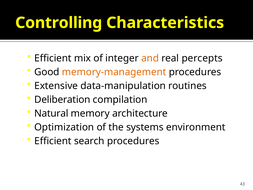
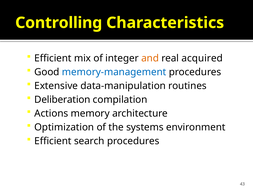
percepts: percepts -> acquired
memory-management colour: orange -> blue
Natural: Natural -> Actions
